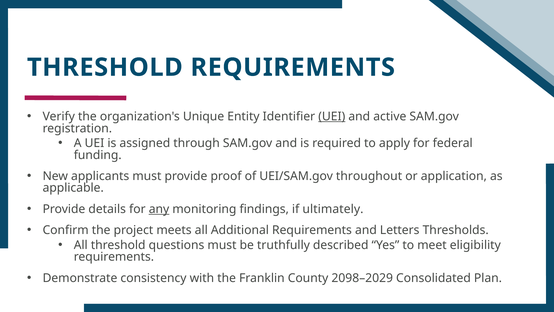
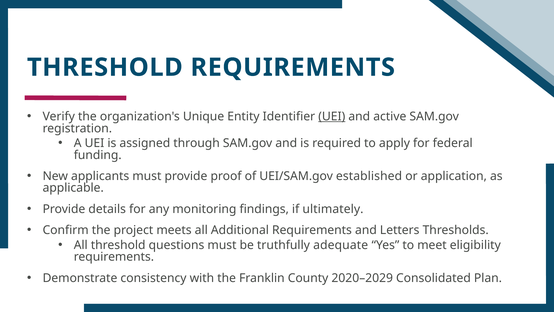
throughout: throughout -> established
any underline: present -> none
described: described -> adequate
2098–2029: 2098–2029 -> 2020–2029
